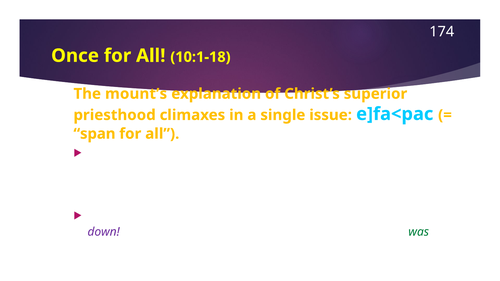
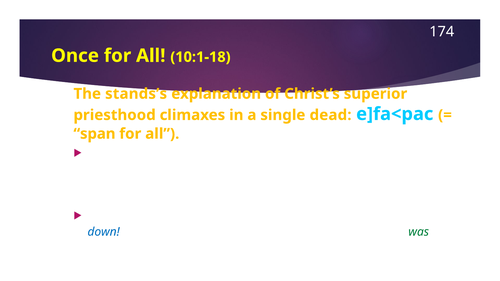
mount’s: mount’s -> stands’s
issue: issue -> dead
down at (104, 232) colour: purple -> blue
